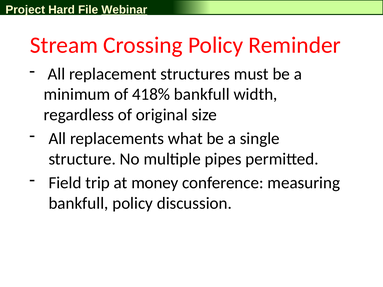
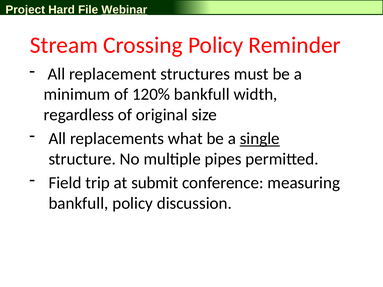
418%: 418% -> 120%
single underline: none -> present
money: money -> submit
